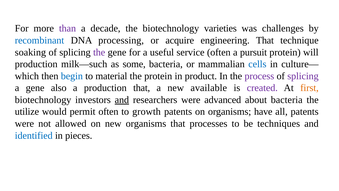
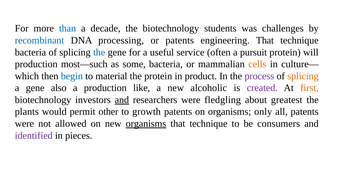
than colour: purple -> blue
varieties: varieties -> students
or acquire: acquire -> patents
soaking at (30, 52): soaking -> bacteria
the at (99, 52) colour: purple -> blue
milk—such: milk—such -> most—such
cells colour: blue -> orange
splicing at (303, 76) colour: purple -> orange
production that: that -> like
available: available -> alcoholic
advanced: advanced -> fledgling
about bacteria: bacteria -> greatest
utilize: utilize -> plants
permit often: often -> other
have: have -> only
organisms at (146, 123) underline: none -> present
processes at (208, 123): processes -> technique
techniques: techniques -> consumers
identified colour: blue -> purple
